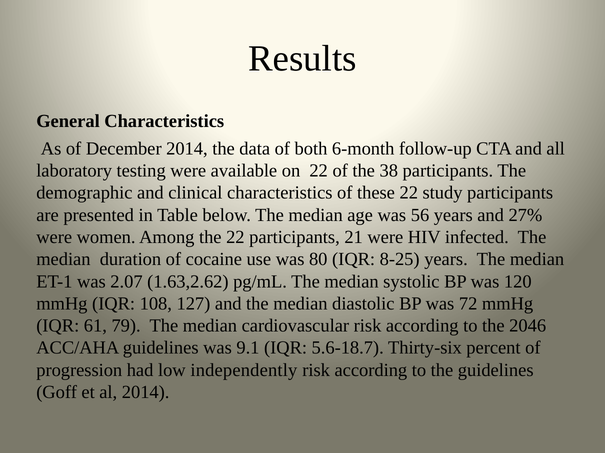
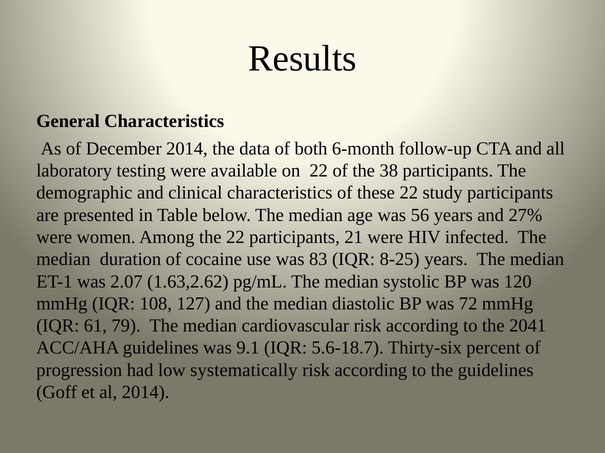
80: 80 -> 83
2046: 2046 -> 2041
independently: independently -> systematically
